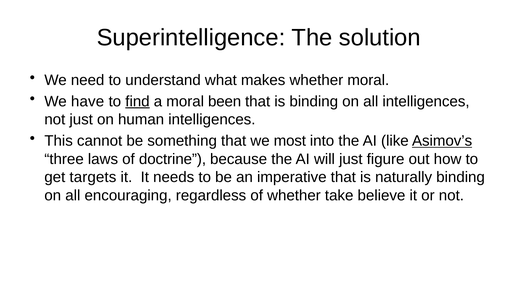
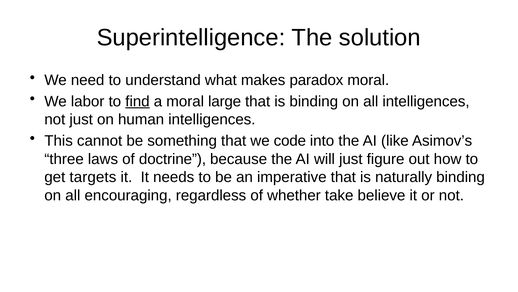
makes whether: whether -> paradox
have: have -> labor
been: been -> large
most: most -> code
Asimov’s underline: present -> none
